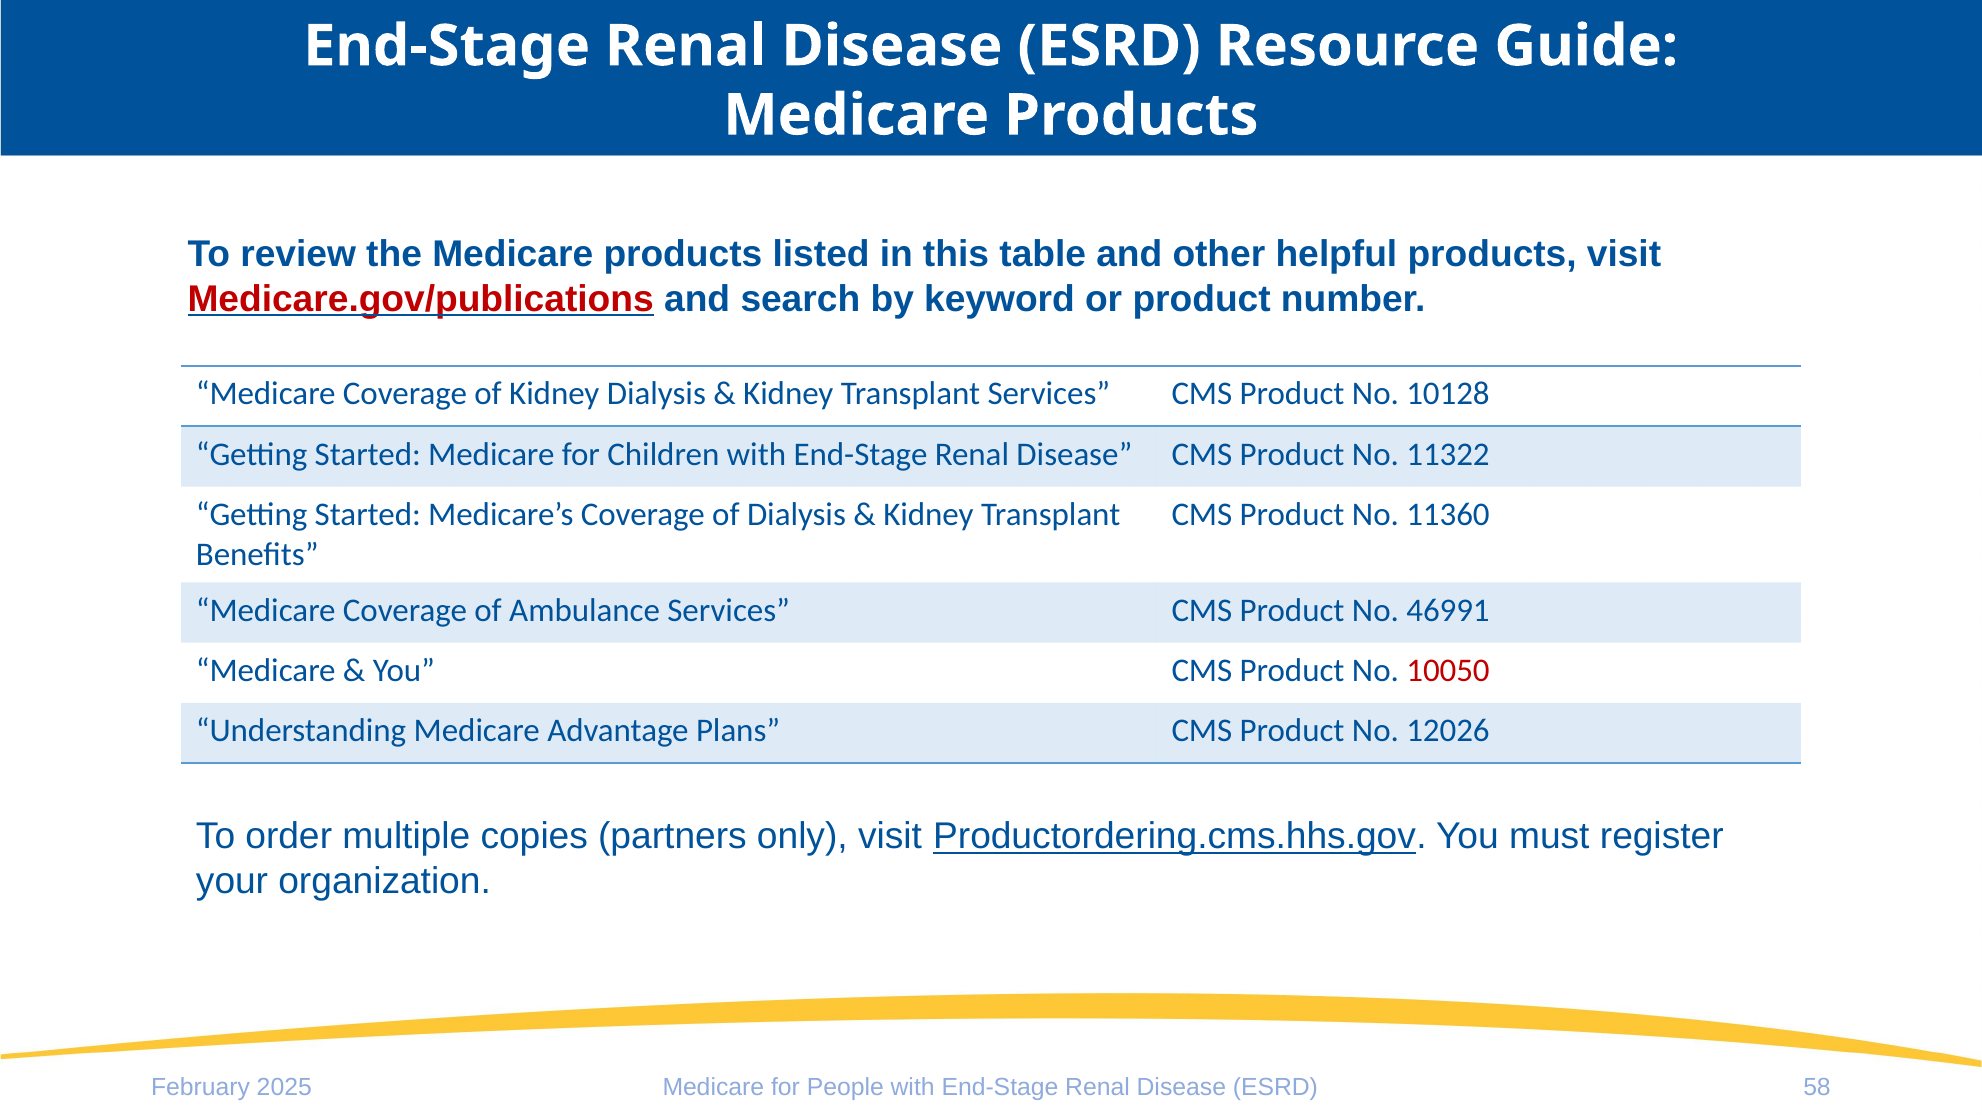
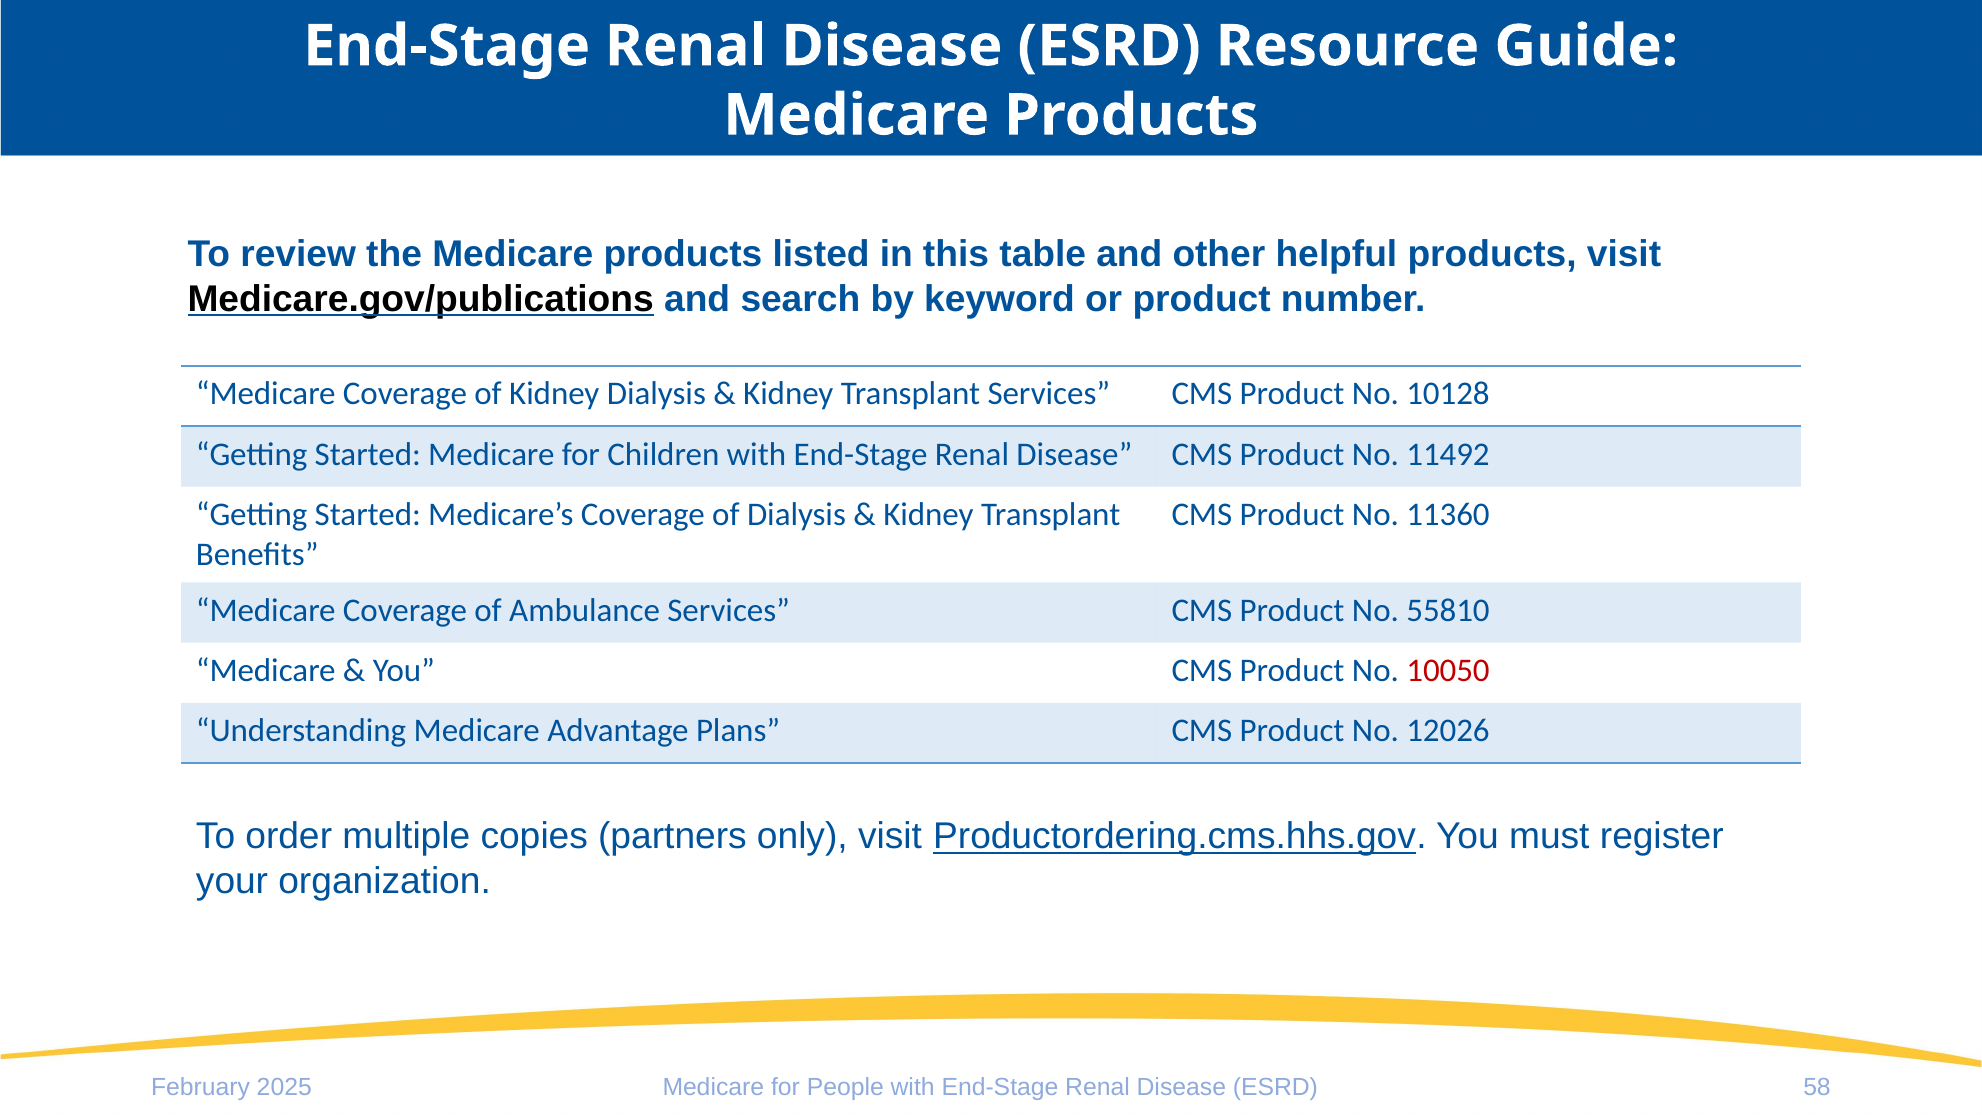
Medicare.gov/publications colour: red -> black
11322: 11322 -> 11492
46991: 46991 -> 55810
